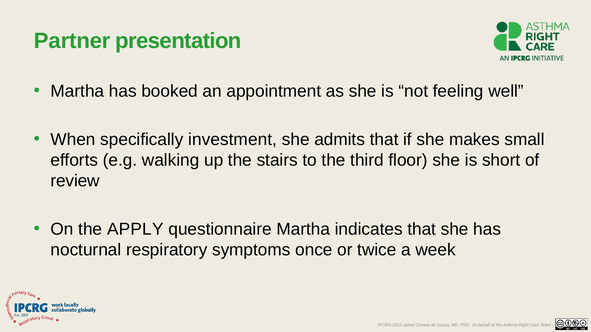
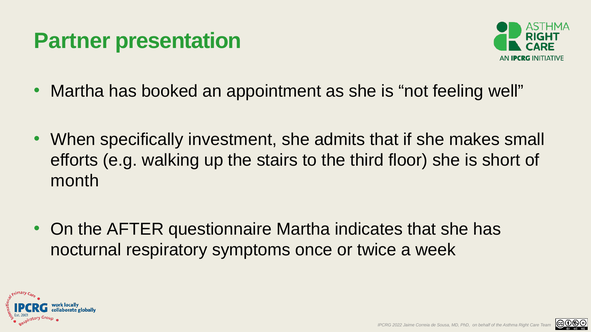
review: review -> month
APPLY: APPLY -> AFTER
